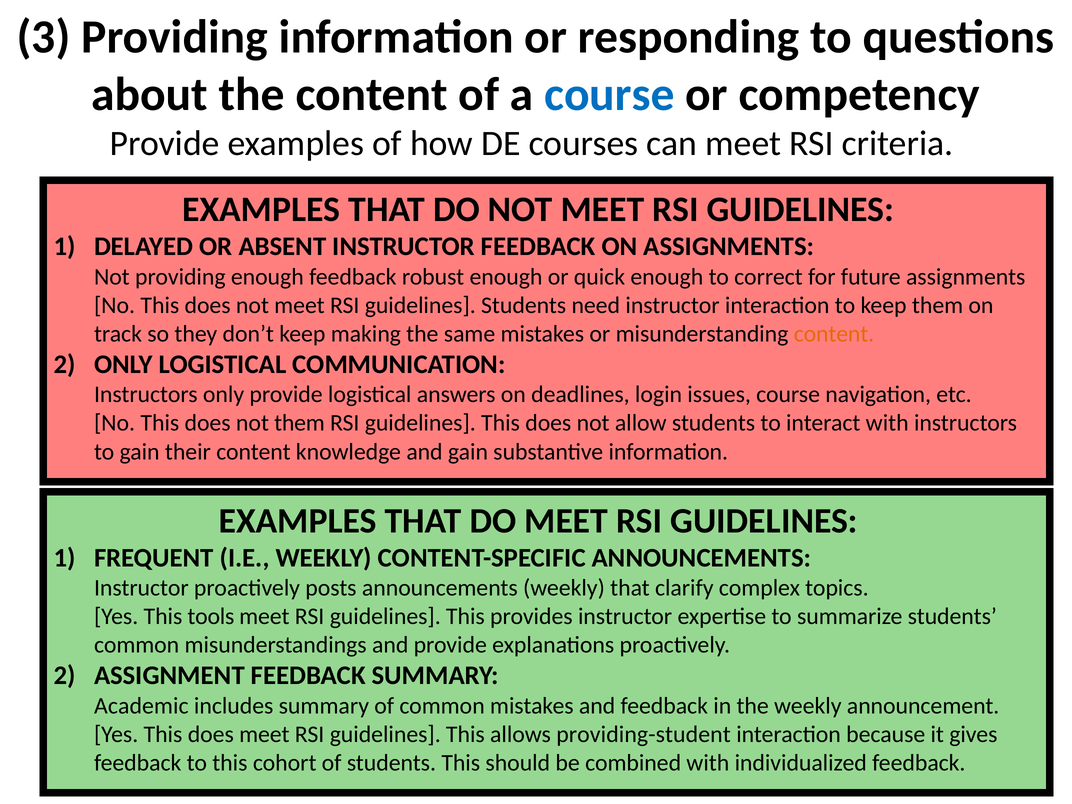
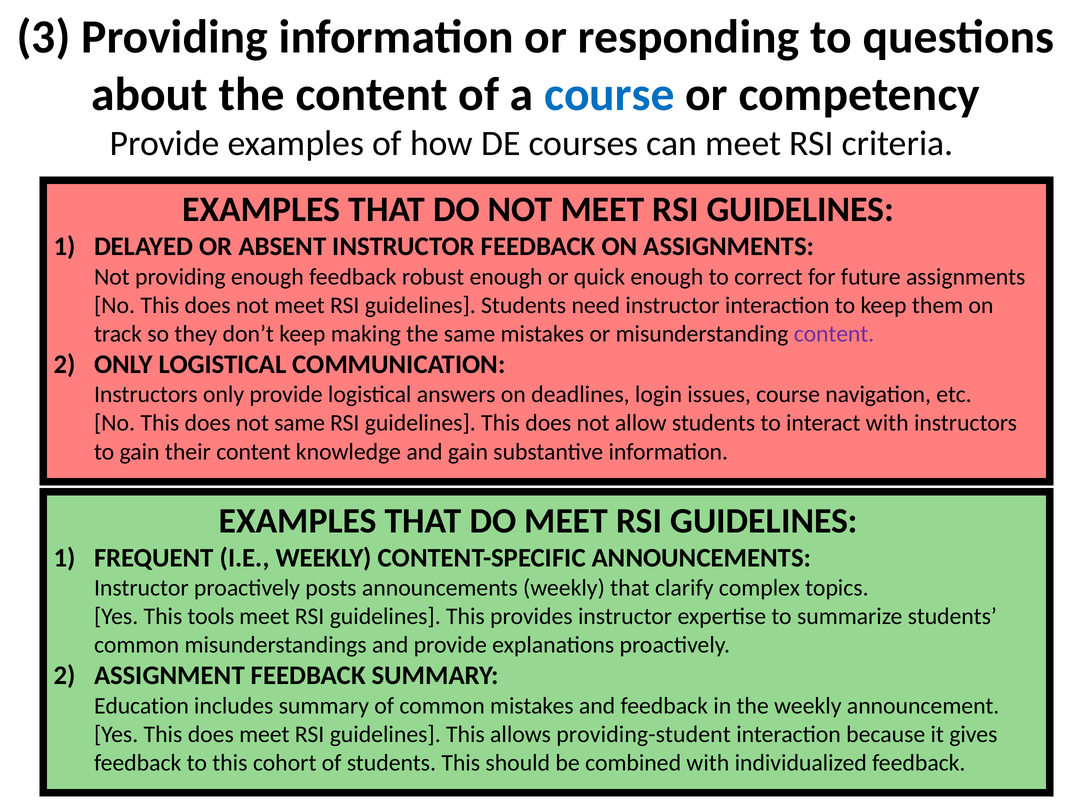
content at (834, 334) colour: orange -> purple
not them: them -> same
Academic: Academic -> Education
